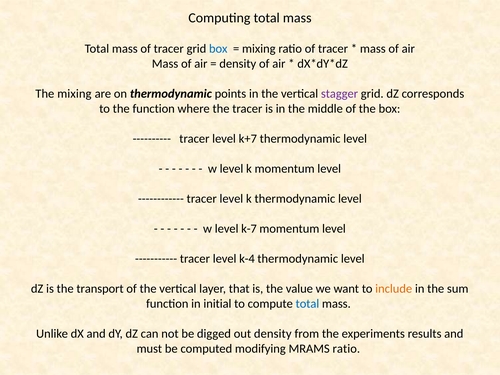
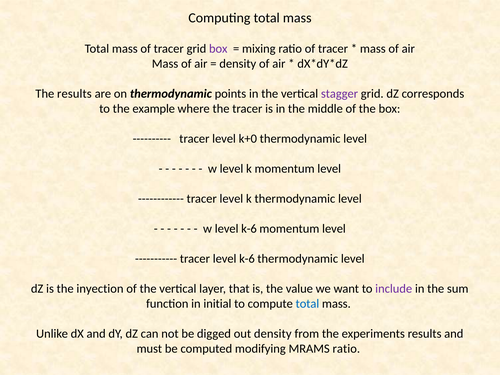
box at (218, 49) colour: blue -> purple
The mixing: mixing -> results
the function: function -> example
k+7: k+7 -> k+0
w level k-7: k-7 -> k-6
tracer level k-4: k-4 -> k-6
transport: transport -> inyection
include colour: orange -> purple
